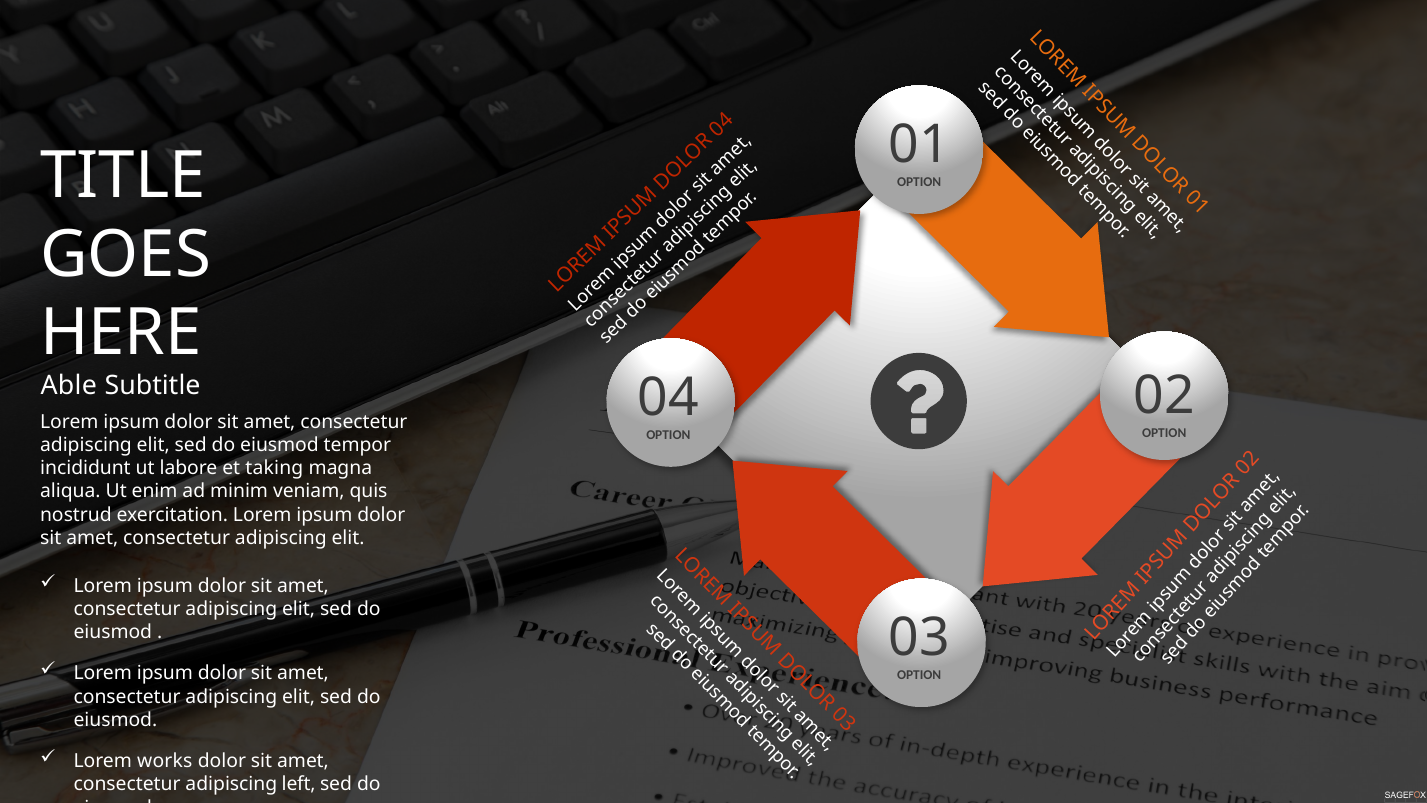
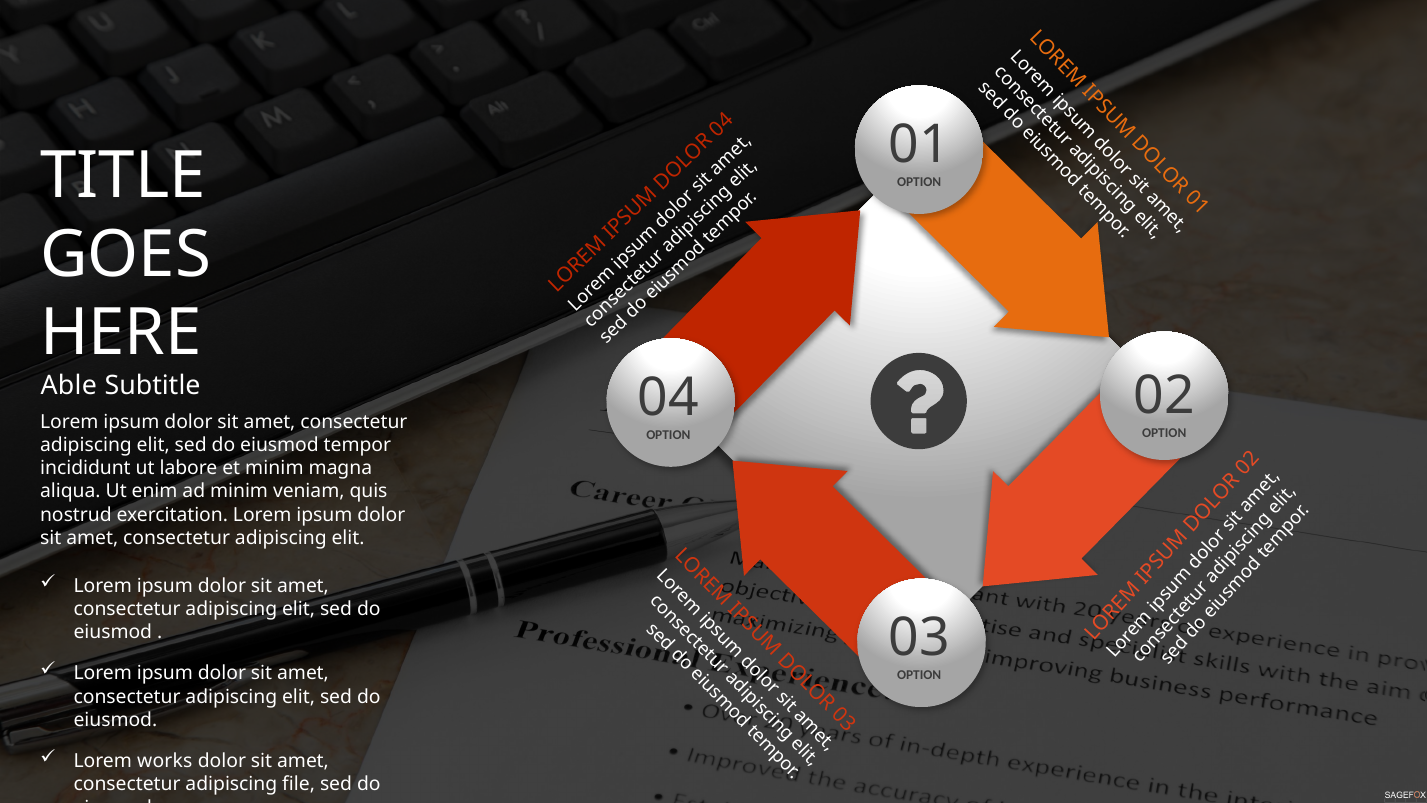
et taking: taking -> minim
left: left -> file
